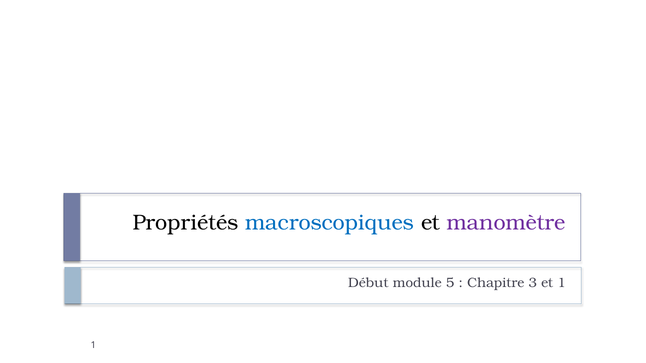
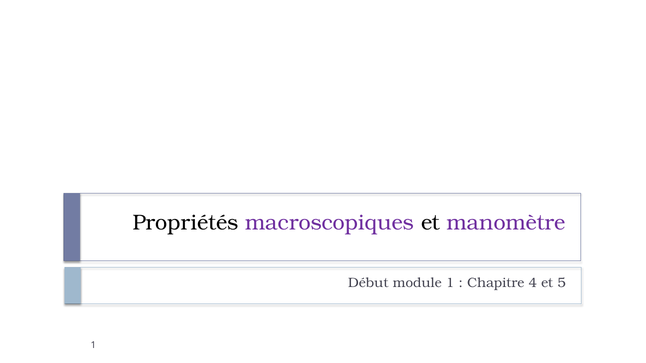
macroscopiques colour: blue -> purple
module 5: 5 -> 1
3: 3 -> 4
et 1: 1 -> 5
